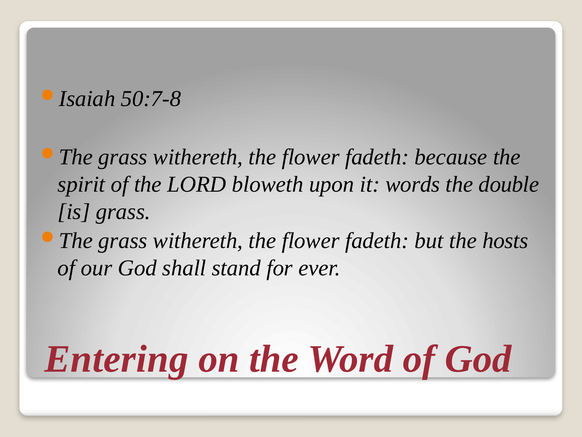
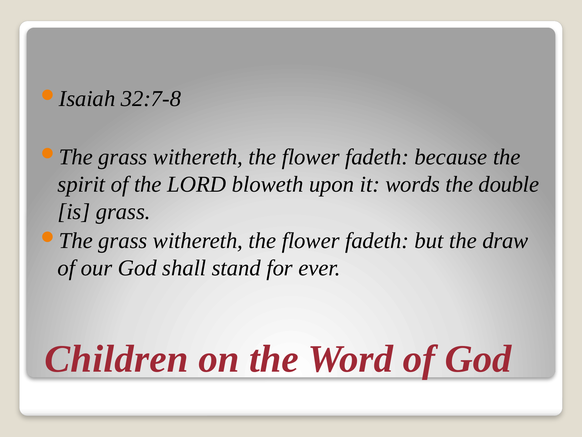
50:7-8: 50:7-8 -> 32:7-8
hosts: hosts -> draw
Entering: Entering -> Children
